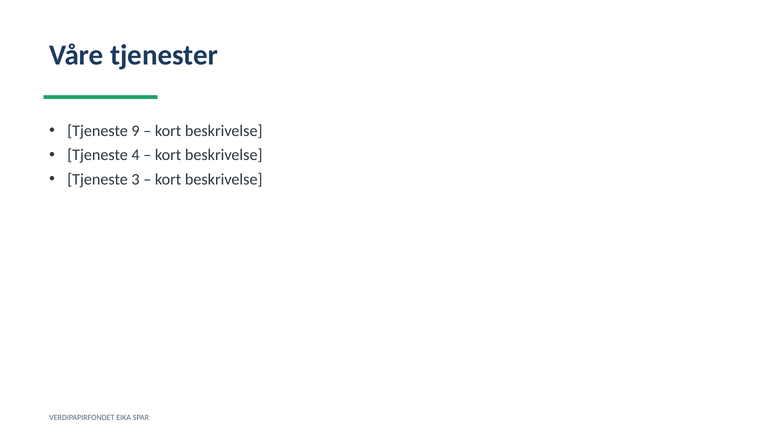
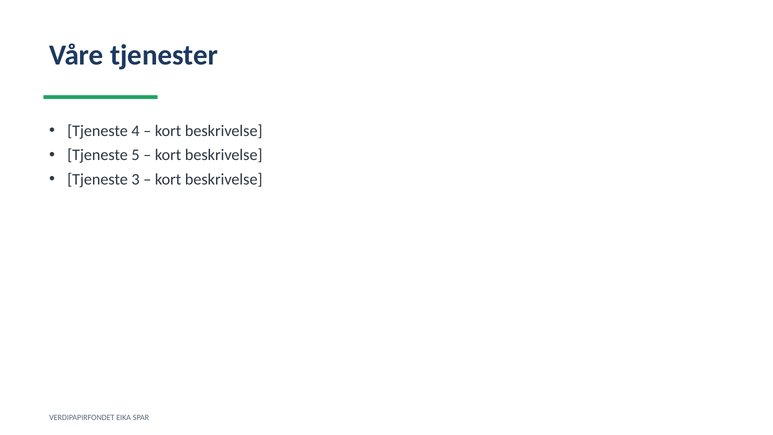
9: 9 -> 4
4: 4 -> 5
